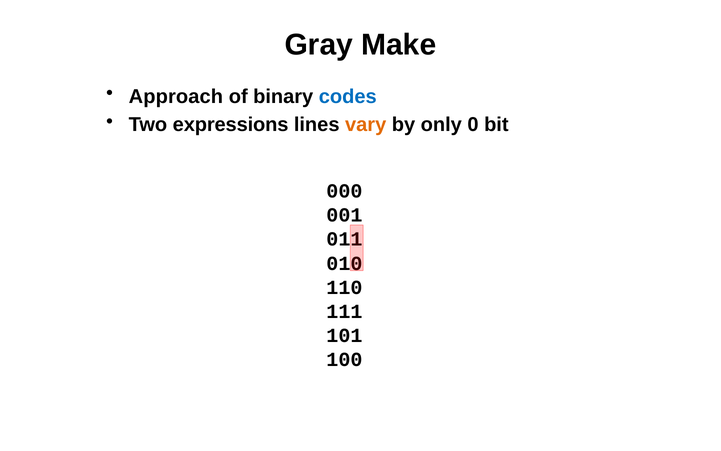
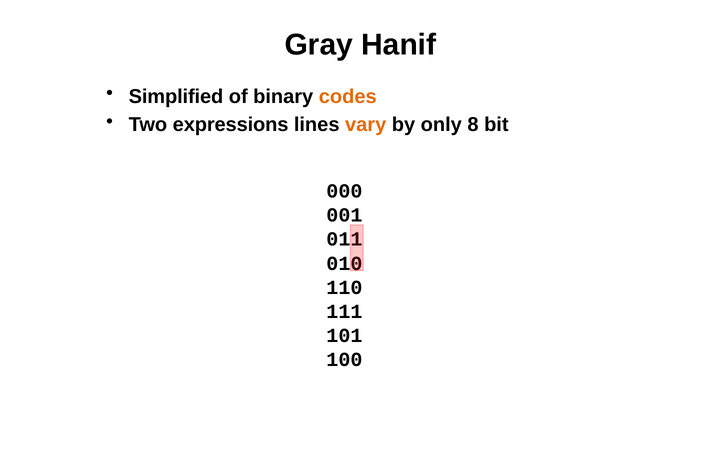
Make: Make -> Hanif
Approach: Approach -> Simplified
codes colour: blue -> orange
0: 0 -> 8
